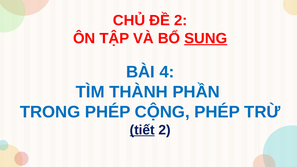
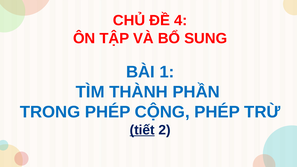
ĐỀ 2: 2 -> 4
SUNG underline: present -> none
4: 4 -> 1
